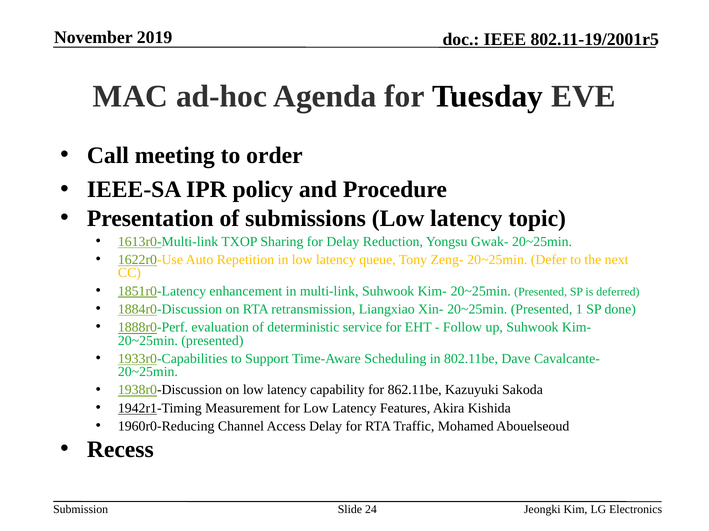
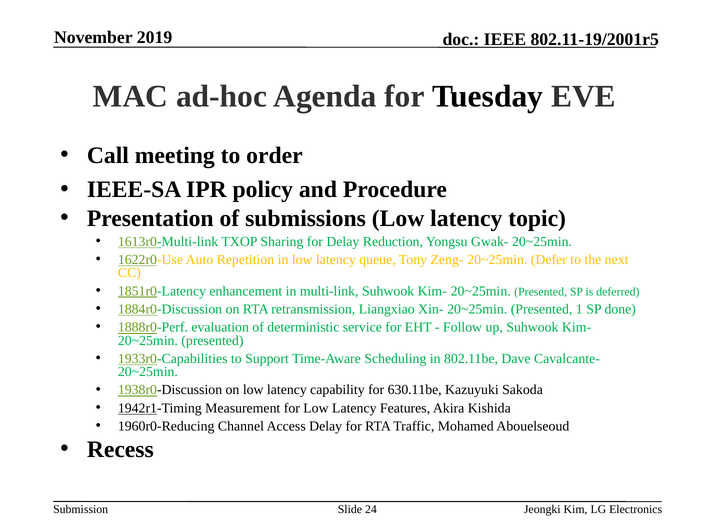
862.11be: 862.11be -> 630.11be
